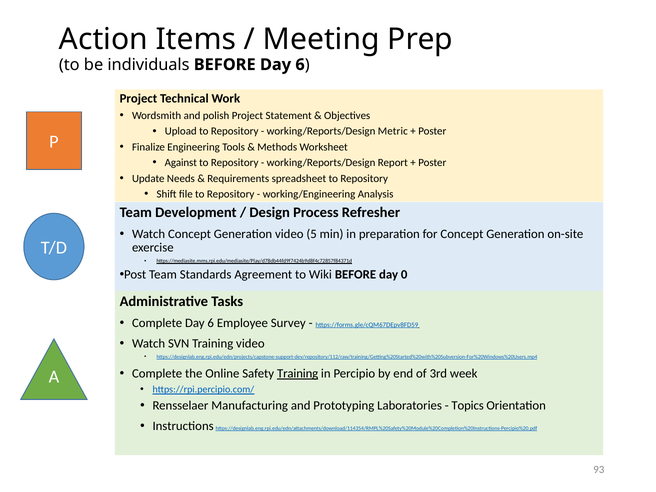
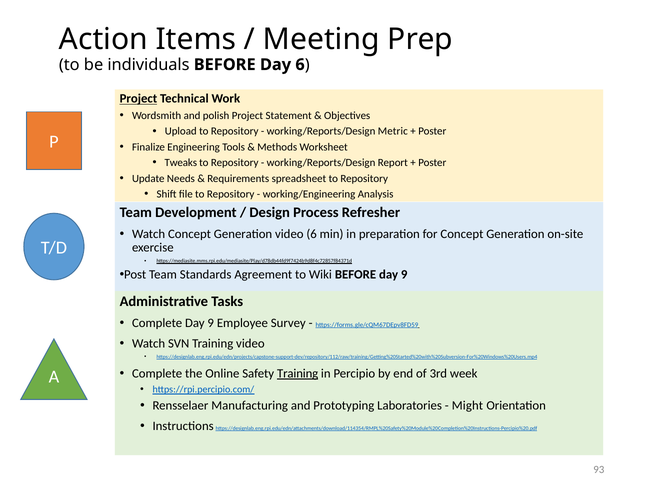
Project at (138, 99) underline: none -> present
Against: Against -> Tweaks
video 5: 5 -> 6
BEFORE day 0: 0 -> 9
Complete Day 6: 6 -> 9
Topics: Topics -> Might
